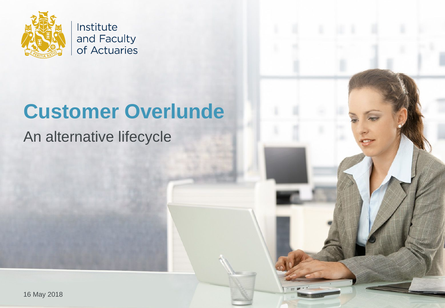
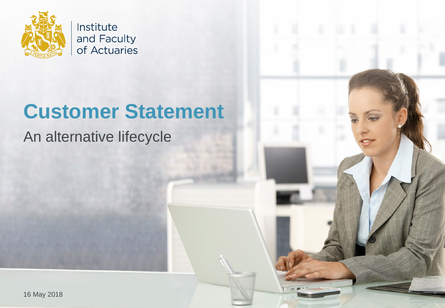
Overlunde: Overlunde -> Statement
